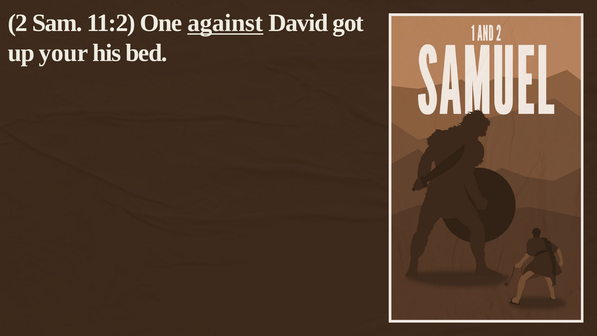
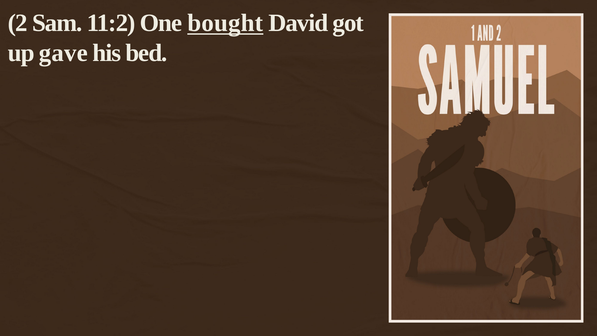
against: against -> bought
your: your -> gave
